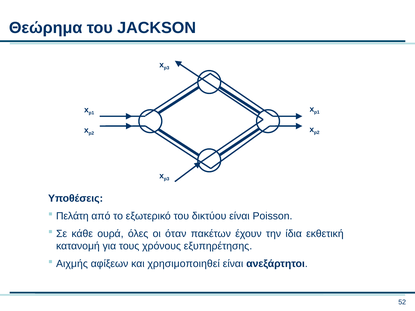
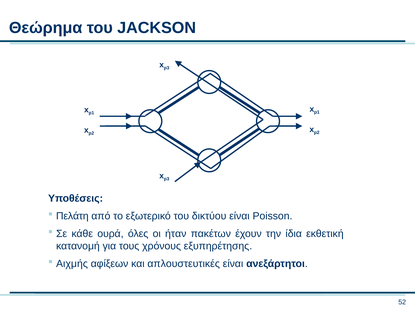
όταν: όταν -> ήταν
χρησιμοποιηθεί: χρησιμοποιηθεί -> απλουστευτικές
